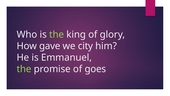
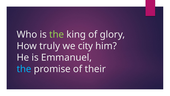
gave: gave -> truly
the at (24, 69) colour: light green -> light blue
goes: goes -> their
